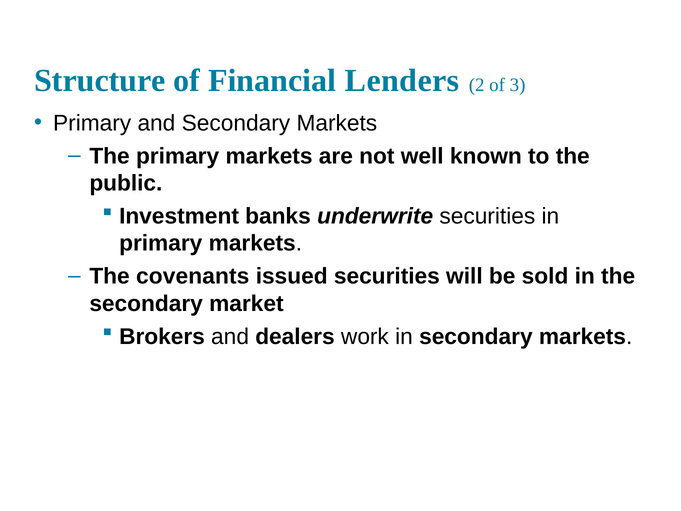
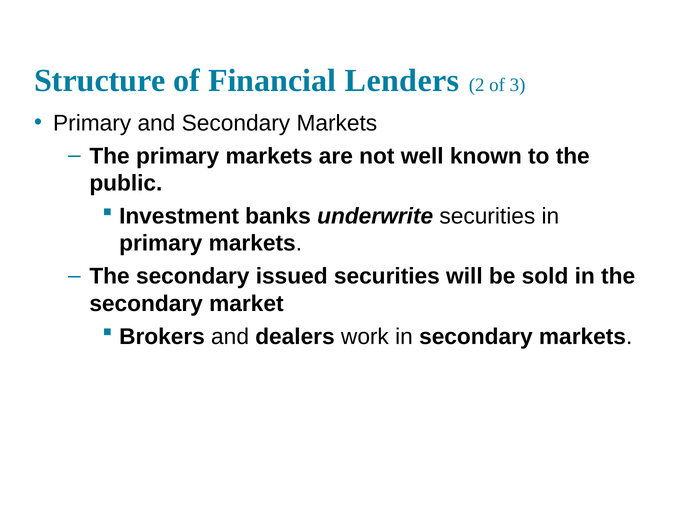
covenants at (193, 276): covenants -> secondary
